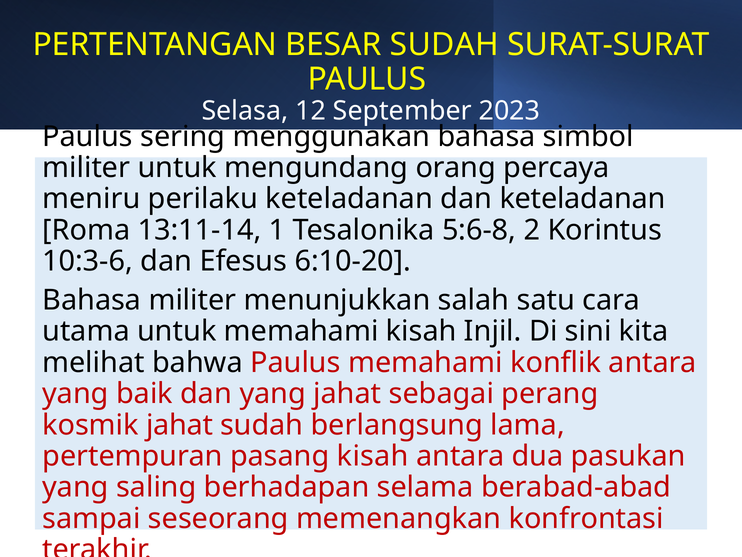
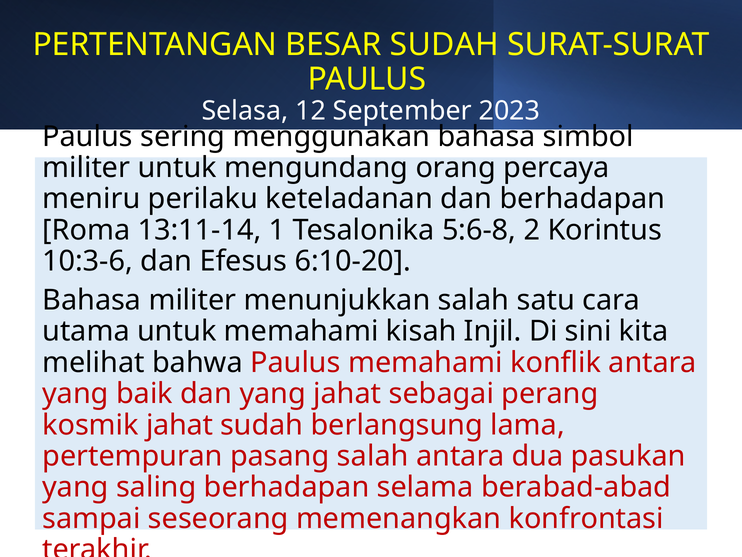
dan keteladanan: keteladanan -> berhadapan
pasang kisah: kisah -> salah
